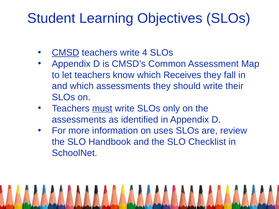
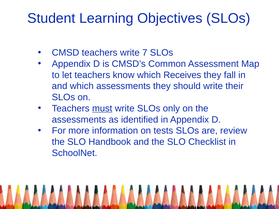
CMSD underline: present -> none
4: 4 -> 7
uses: uses -> tests
